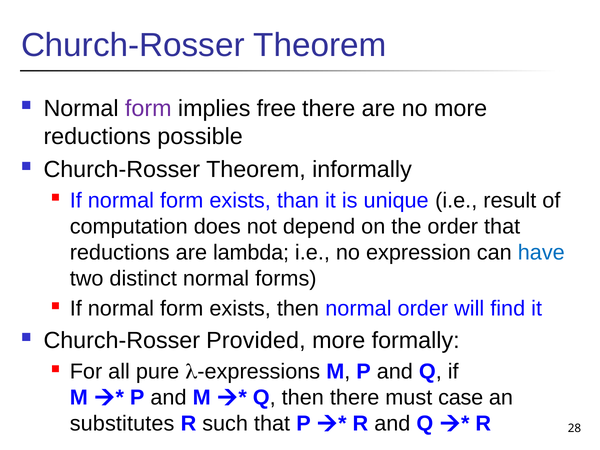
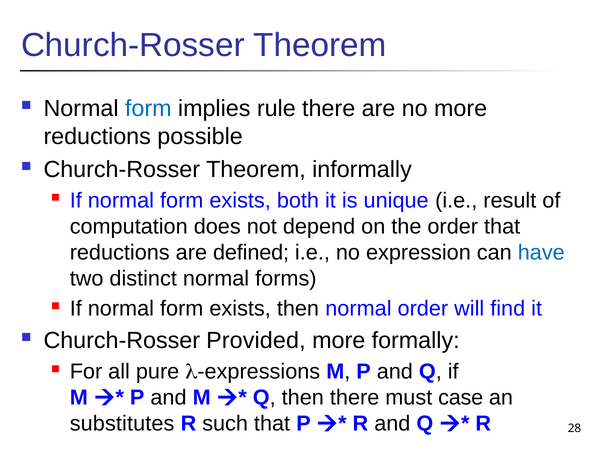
form at (148, 109) colour: purple -> blue
free: free -> rule
than: than -> both
lambda: lambda -> defined
